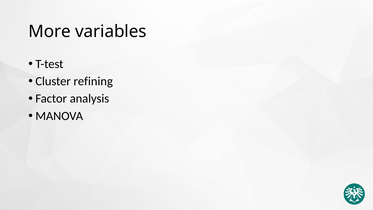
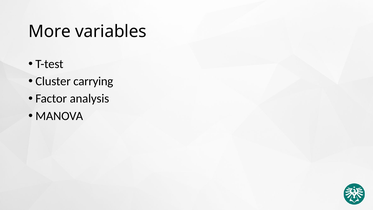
refining: refining -> carrying
